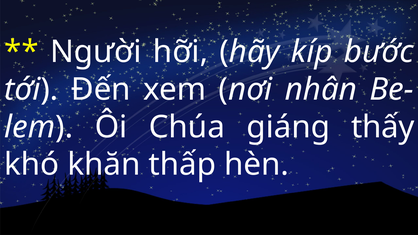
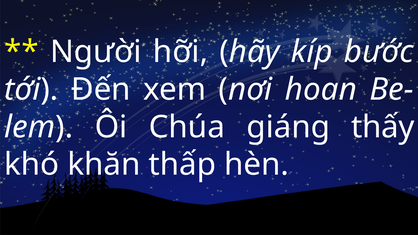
nhân: nhân -> hoan
